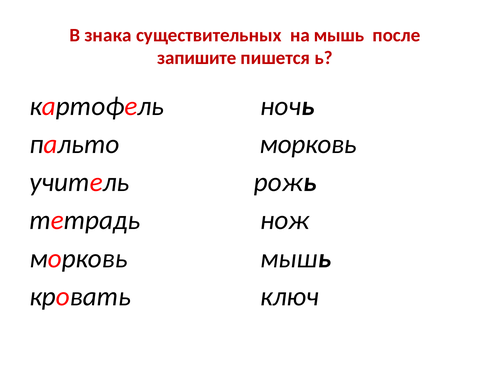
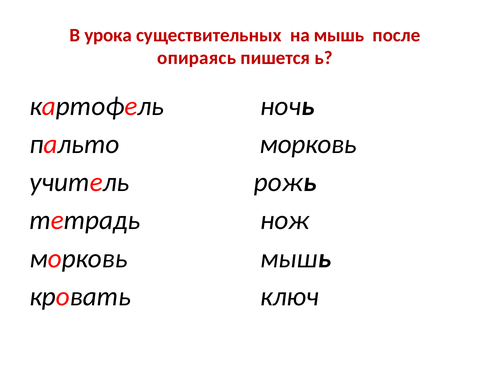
знака: знака -> урока
запишите: запишите -> опираясь
